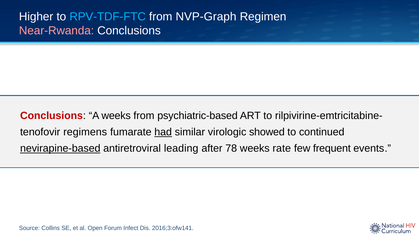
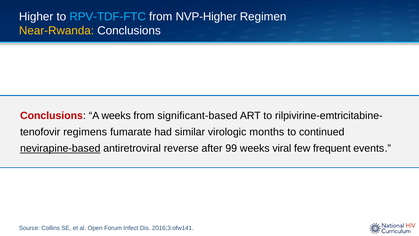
NVP-Graph: NVP-Graph -> NVP-Higher
Near-Rwanda colour: pink -> yellow
psychiatric-based: psychiatric-based -> significant-based
had underline: present -> none
showed: showed -> months
leading: leading -> reverse
78: 78 -> 99
rate: rate -> viral
